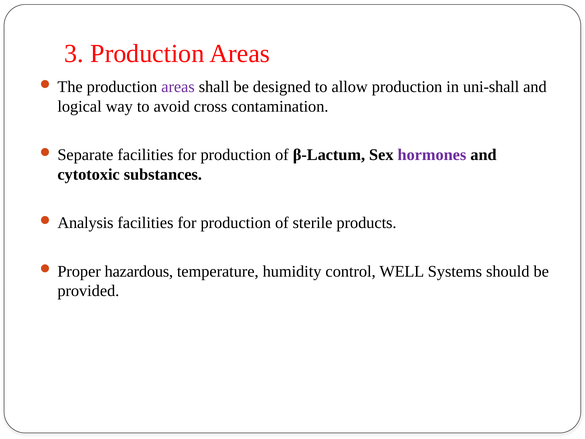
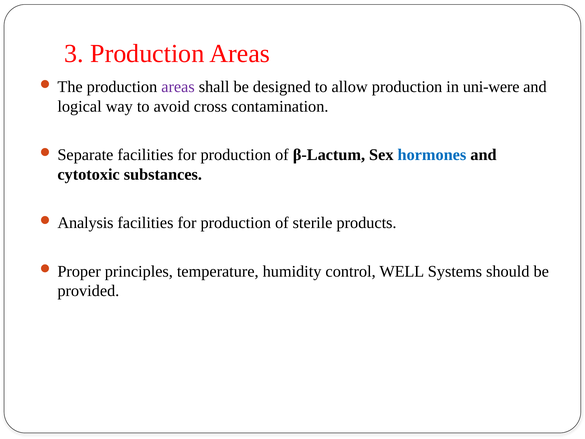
uni-shall: uni-shall -> uni-were
hormones colour: purple -> blue
hazardous: hazardous -> principles
